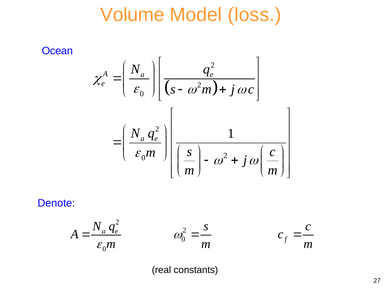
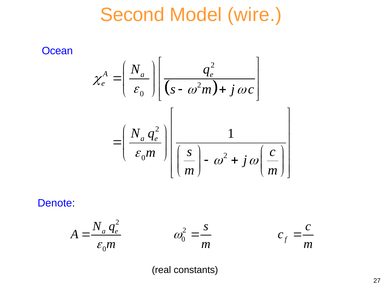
Volume: Volume -> Second
loss: loss -> wire
